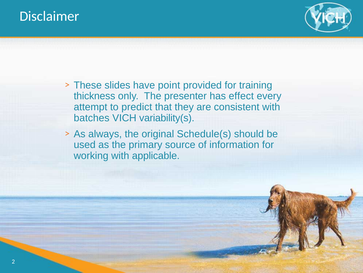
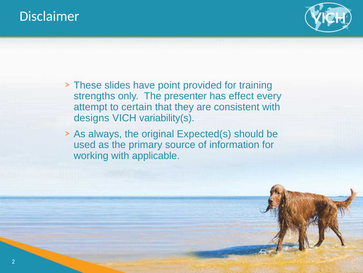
thickness: thickness -> strengths
predict: predict -> certain
batches: batches -> designs
Schedule(s: Schedule(s -> Expected(s
